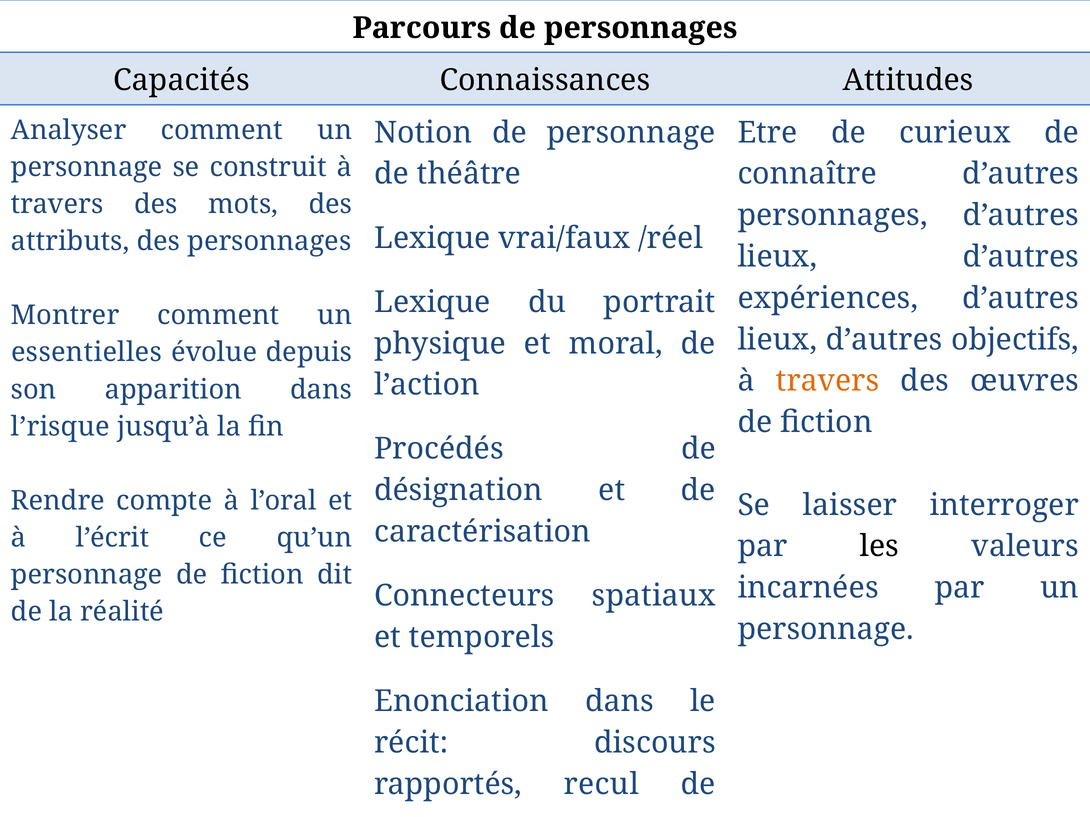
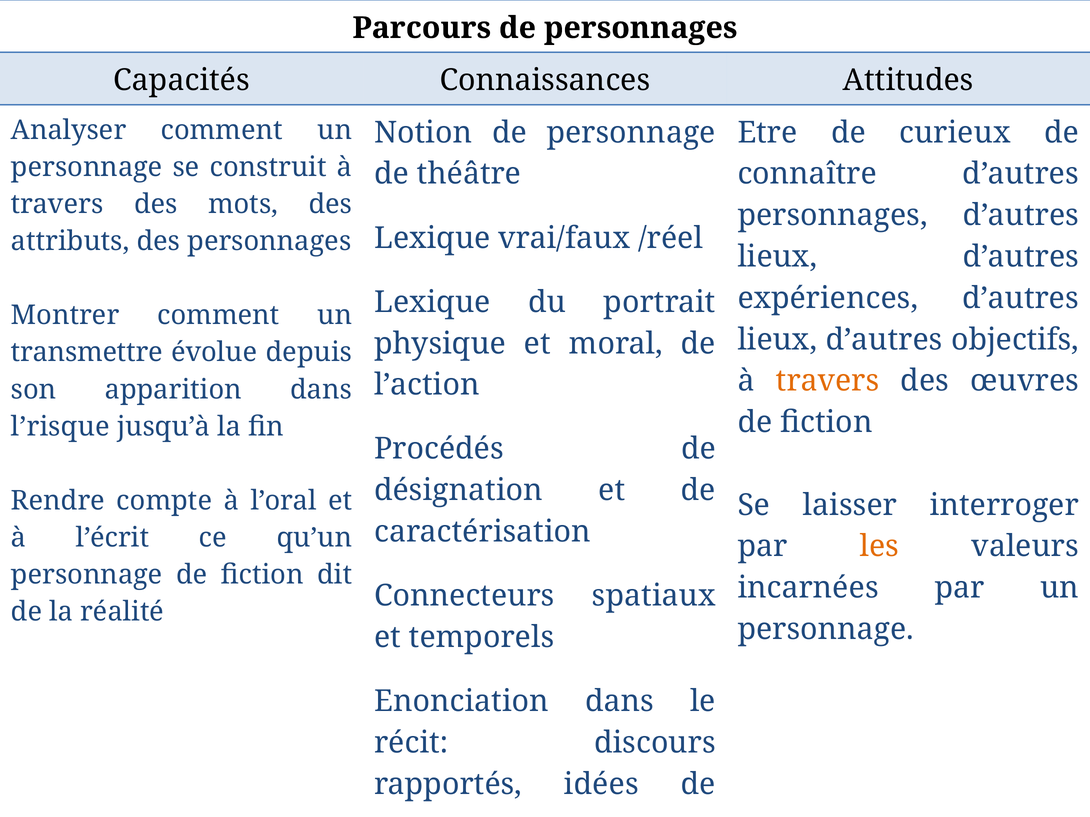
essentielles: essentielles -> transmettre
les colour: black -> orange
recul: recul -> idées
